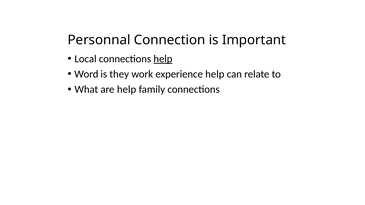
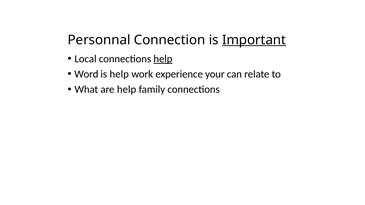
Important underline: none -> present
is they: they -> help
experience help: help -> your
